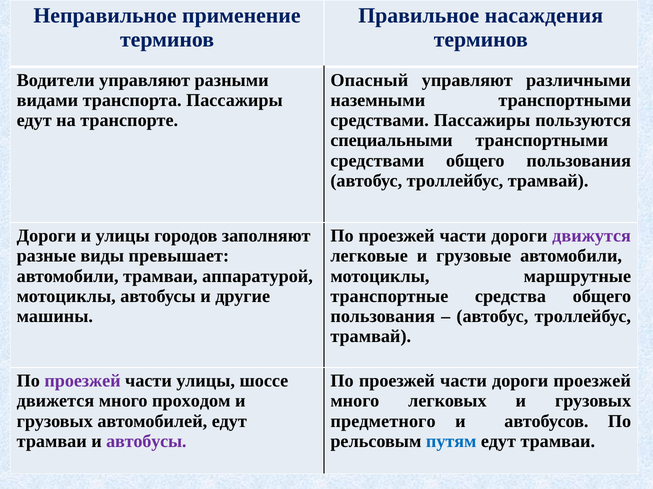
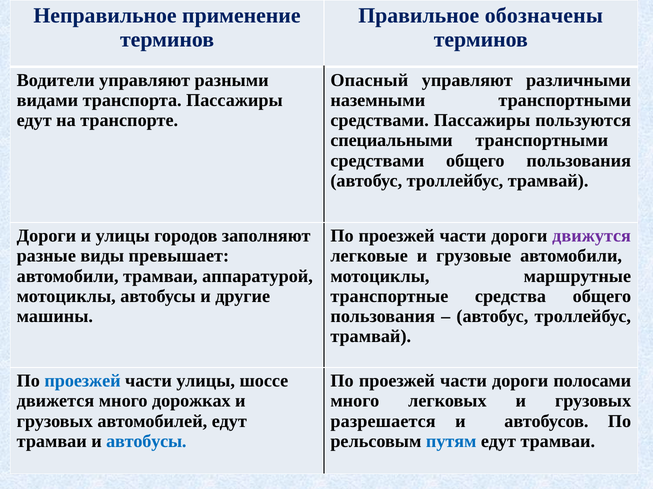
насаждения: насаждения -> обозначены
проезжей at (83, 381) colour: purple -> blue
дороги проезжей: проезжей -> полосами
проходом: проходом -> дорожках
предметного: предметного -> разрешается
автобусы at (146, 442) colour: purple -> blue
